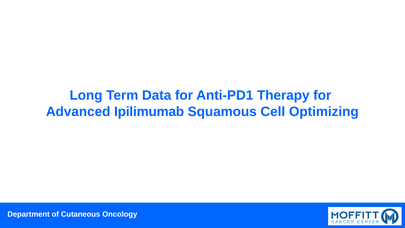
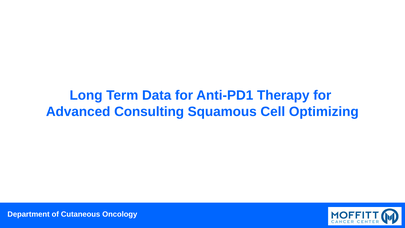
Ipilimumab: Ipilimumab -> Consulting
